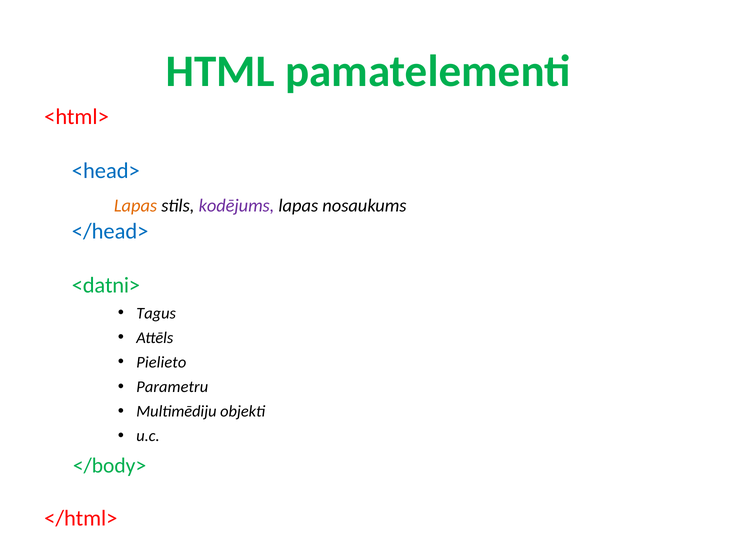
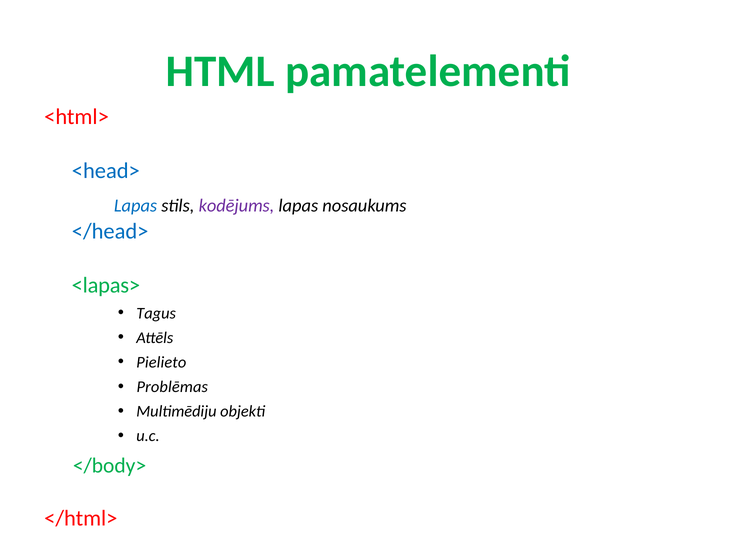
Lapas at (136, 206) colour: orange -> blue
<datni>: <datni> -> <lapas>
Parametru: Parametru -> Problēmas
